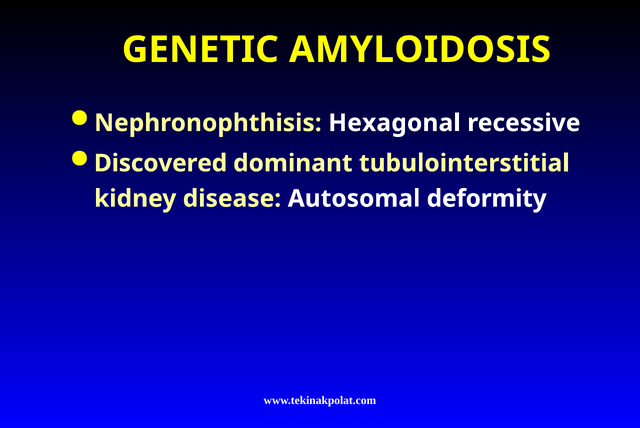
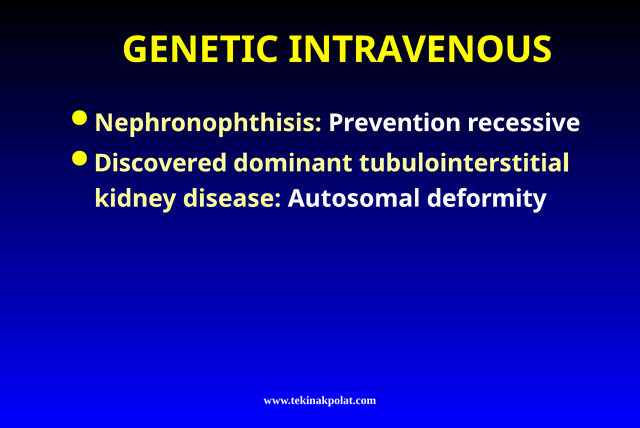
AMYLOIDOSIS: AMYLOIDOSIS -> INTRAVENOUS
Hexagonal: Hexagonal -> Prevention
